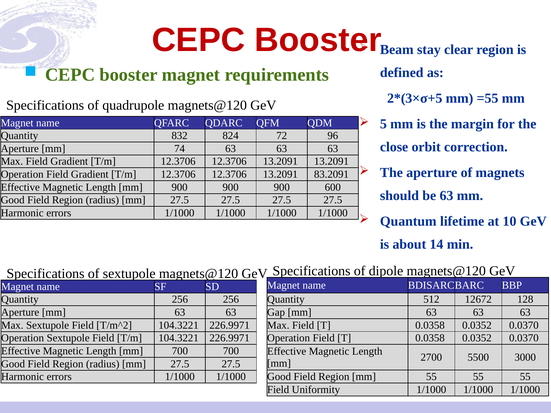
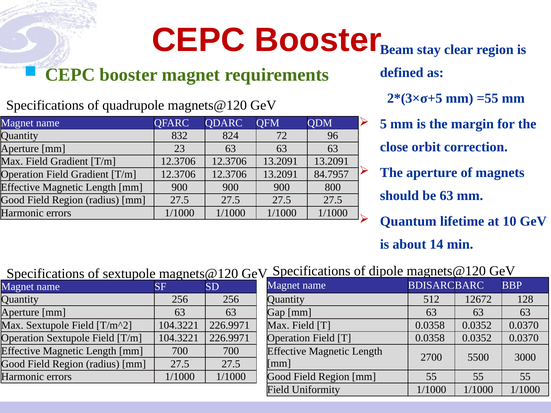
74: 74 -> 23
83.2091: 83.2091 -> 84.7957
600: 600 -> 800
